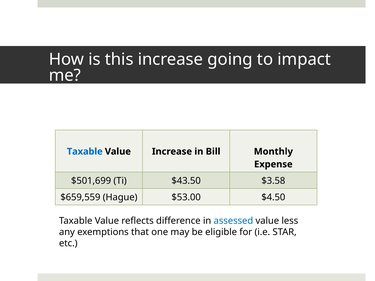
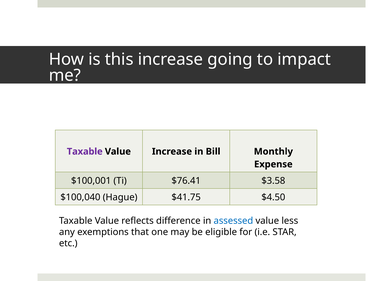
Taxable at (85, 152) colour: blue -> purple
$501,699: $501,699 -> $100,001
$43.50: $43.50 -> $76.41
$659,559: $659,559 -> $100,040
$53.00: $53.00 -> $41.75
